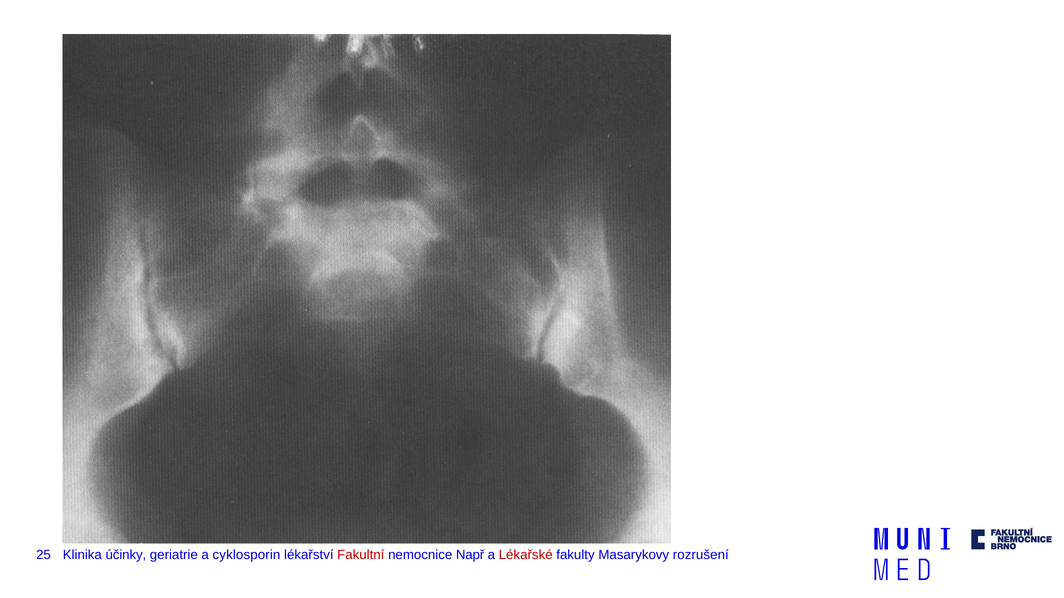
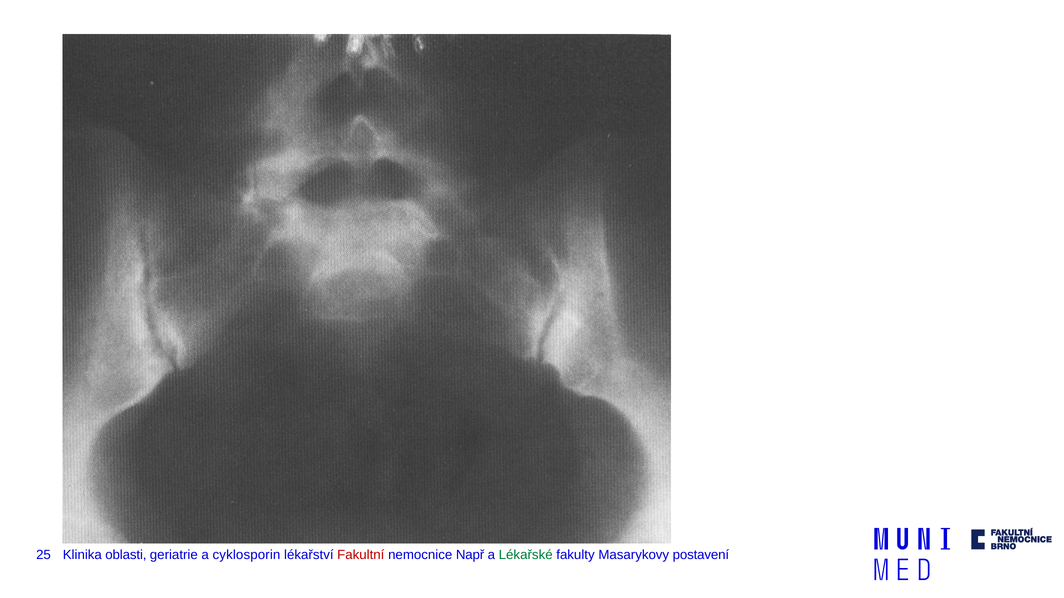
účinky: účinky -> oblasti
Lékařské colour: red -> green
rozrušení: rozrušení -> postavení
